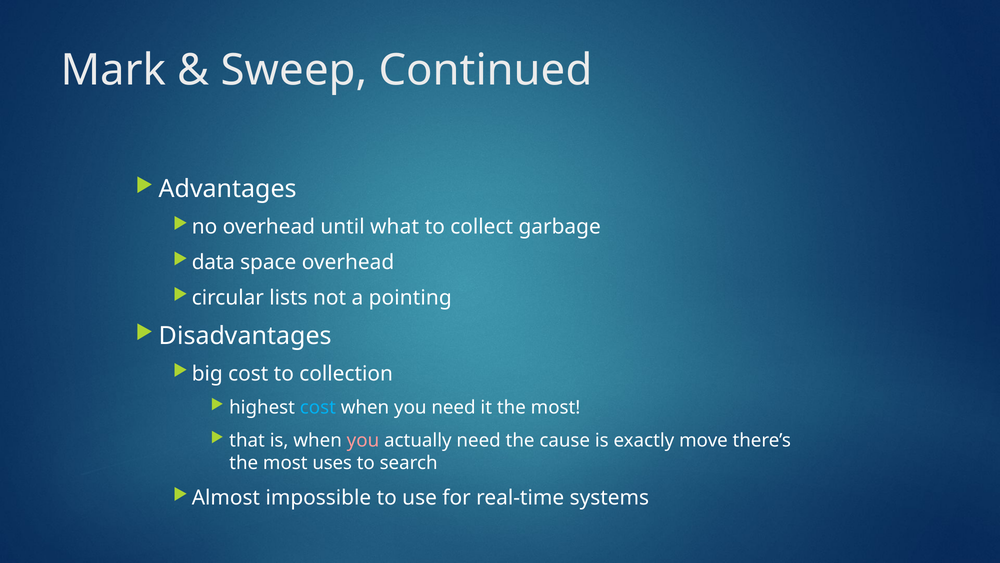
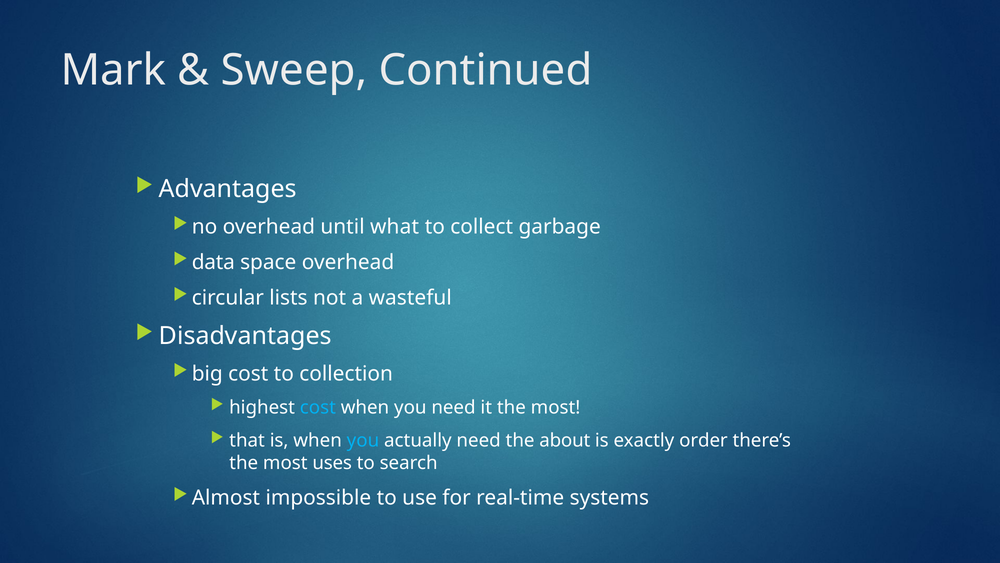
pointing: pointing -> wasteful
you at (363, 440) colour: pink -> light blue
cause: cause -> about
move: move -> order
